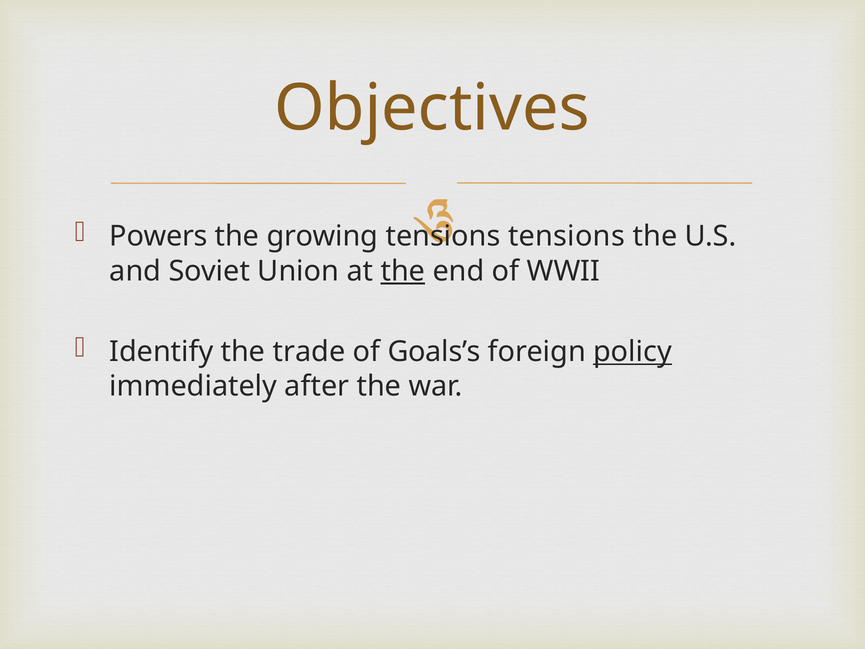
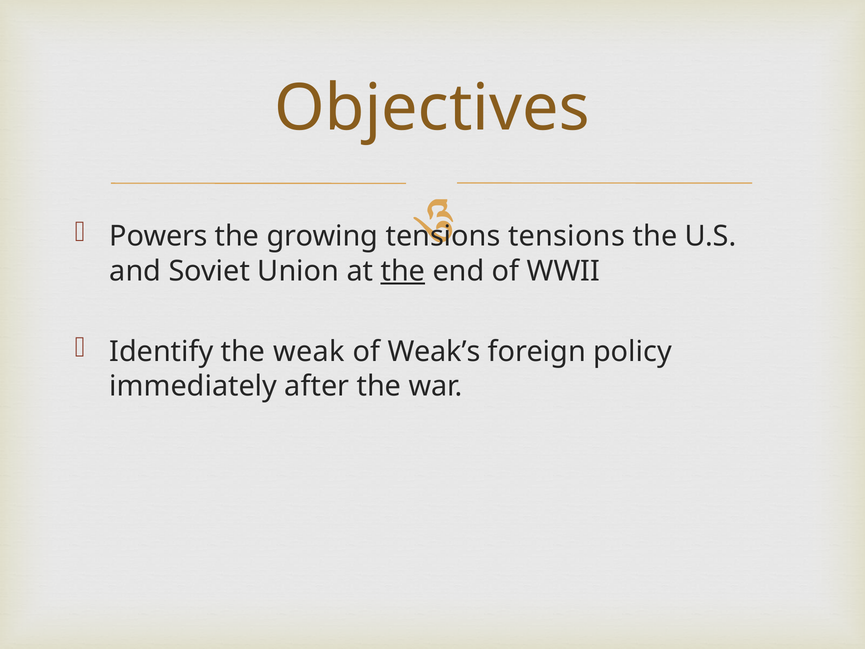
trade: trade -> weak
Goals’s: Goals’s -> Weak’s
policy underline: present -> none
